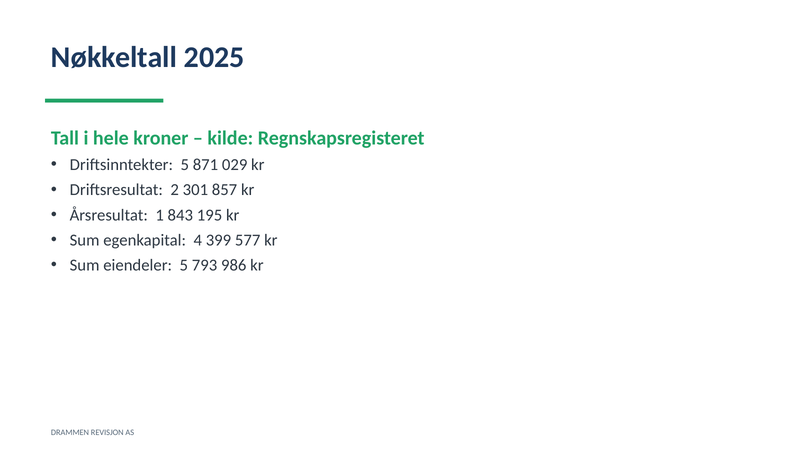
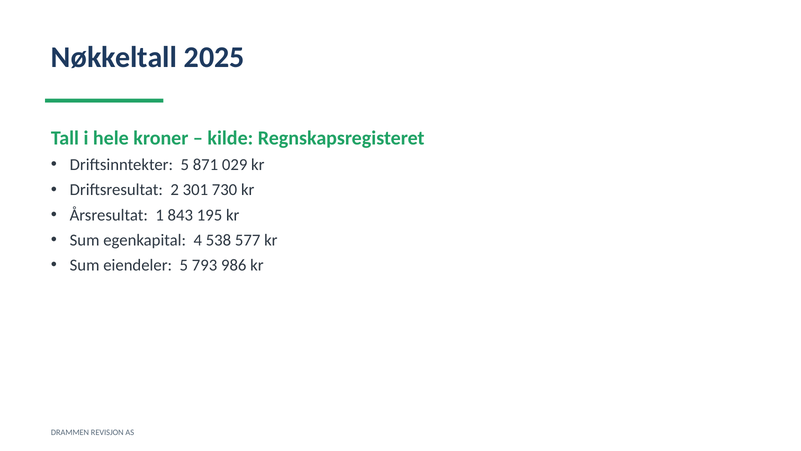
857: 857 -> 730
399: 399 -> 538
